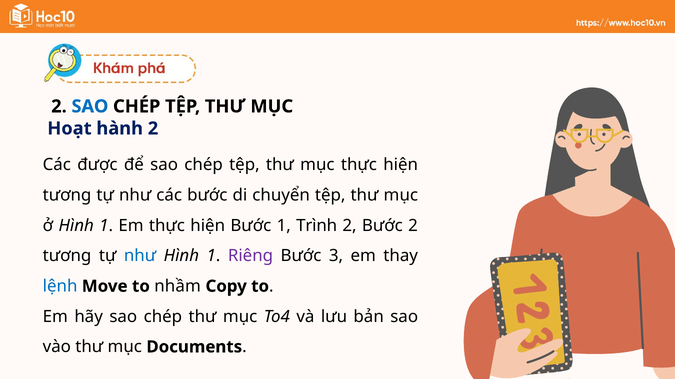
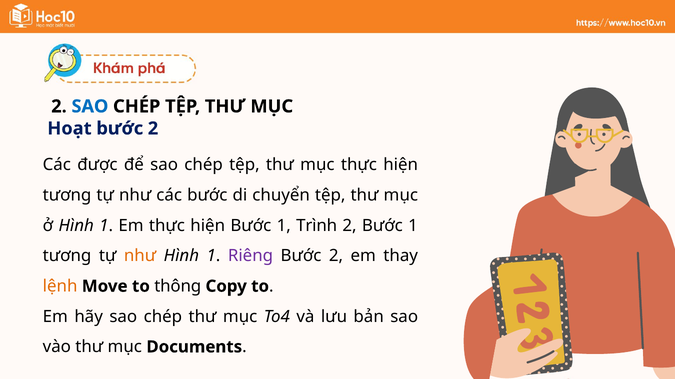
Hoạt hành: hành -> bước
2 Bước 2: 2 -> 1
như at (140, 256) colour: blue -> orange
3 at (336, 256): 3 -> 2
lệnh colour: blue -> orange
nhầm: nhầm -> thông
